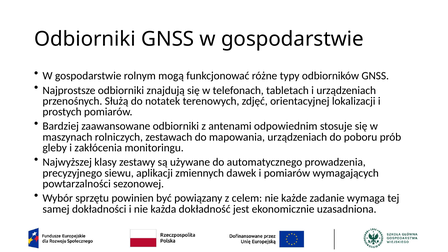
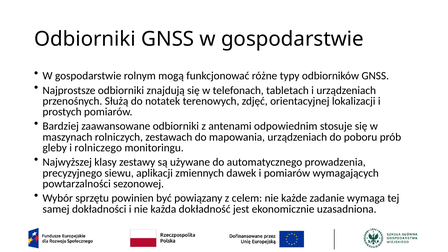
zakłócenia: zakłócenia -> rolniczego
